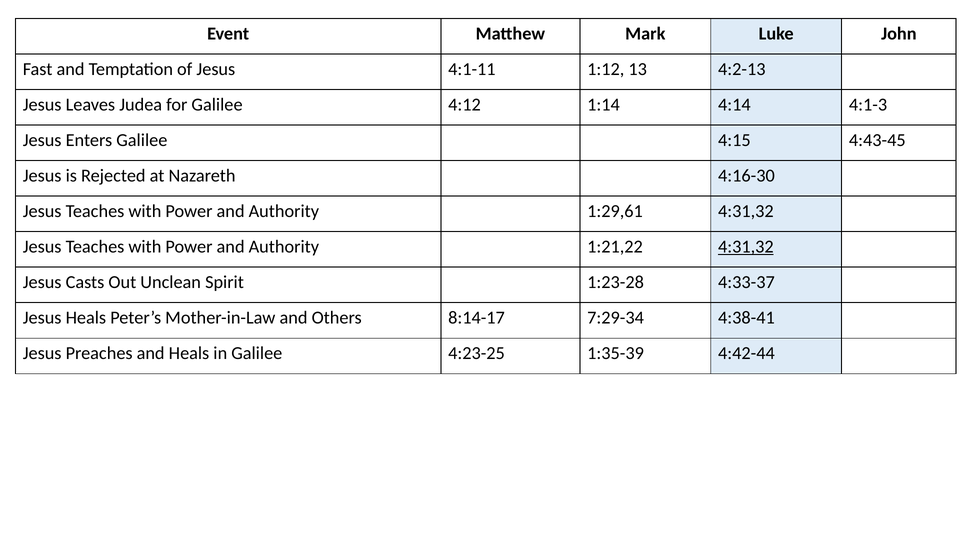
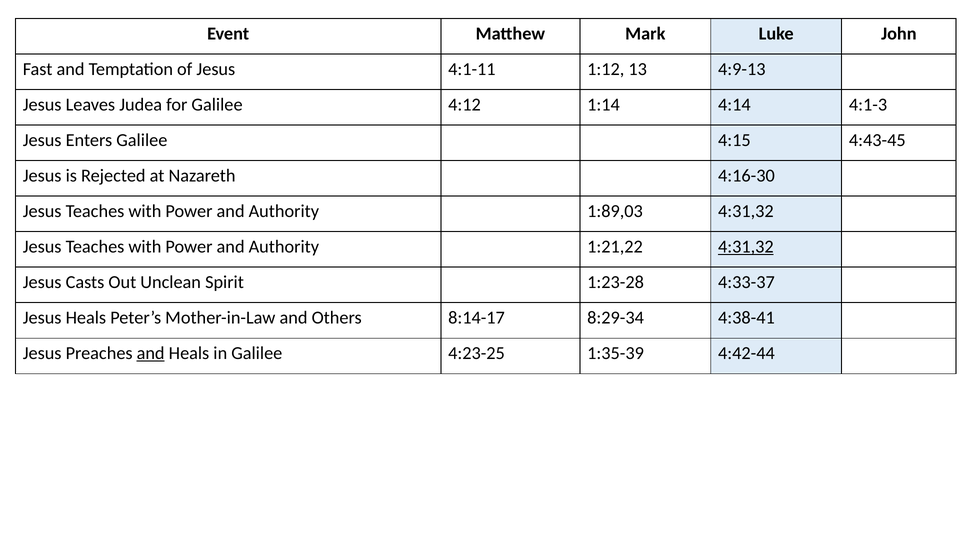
4:2-13: 4:2-13 -> 4:9-13
1:29,61: 1:29,61 -> 1:89,03
7:29-34: 7:29-34 -> 8:29-34
and at (151, 354) underline: none -> present
